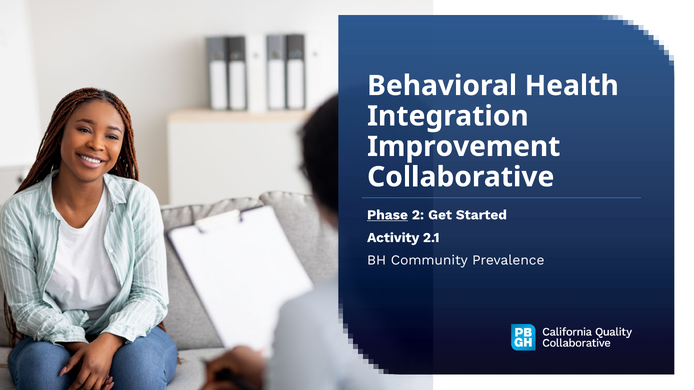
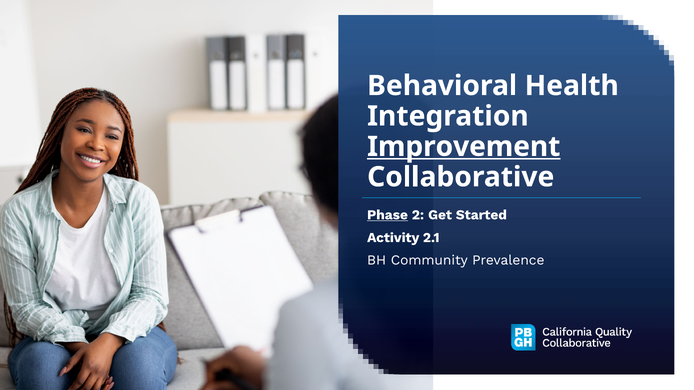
Improvement underline: none -> present
